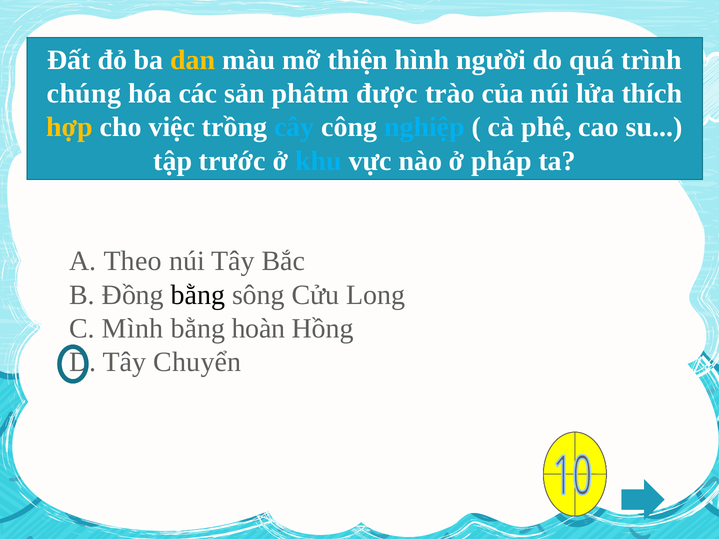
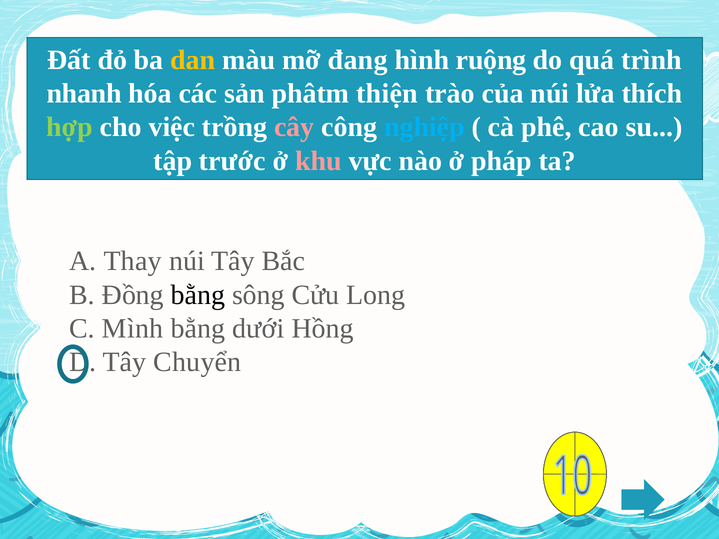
thiện: thiện -> đang
người: người -> ruộng
chúng: chúng -> nhanh
được: được -> thiện
hợp colour: yellow -> light green
cây colour: light blue -> pink
khu colour: light blue -> pink
Theo: Theo -> Thay
hoàn: hoàn -> dưới
